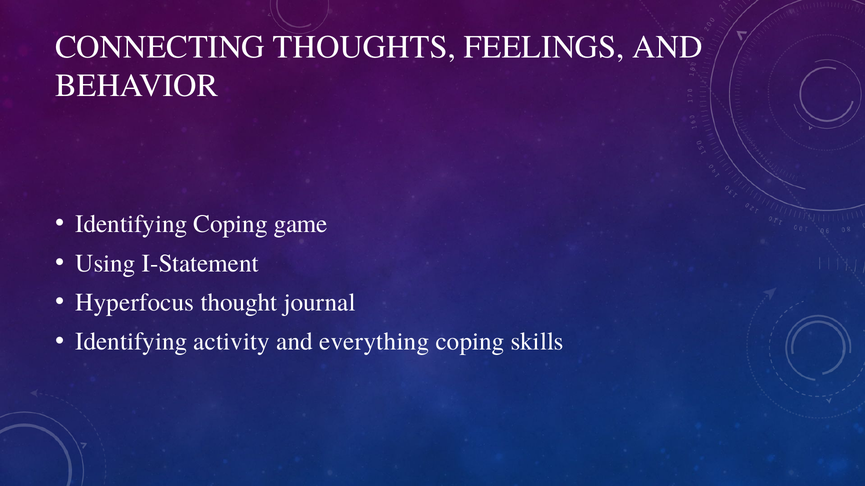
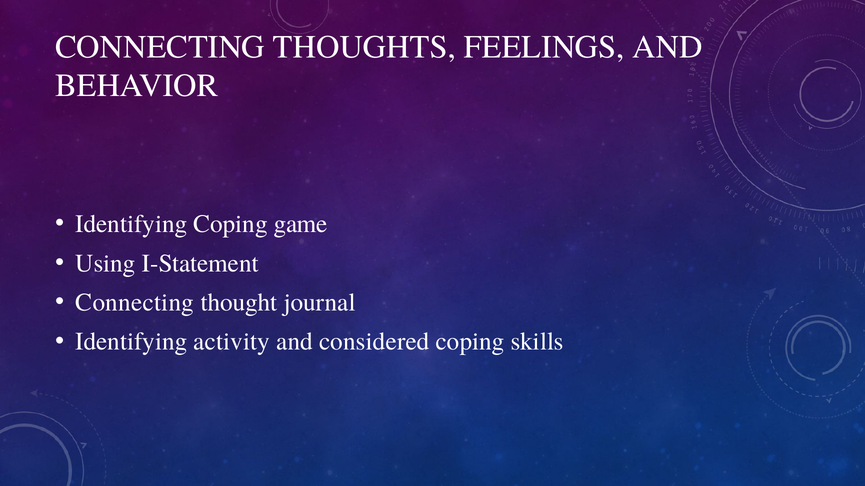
Hyperfocus at (135, 303): Hyperfocus -> Connecting
everything: everything -> considered
